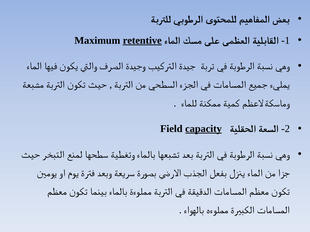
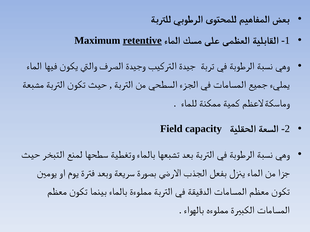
capacity underline: present -> none
